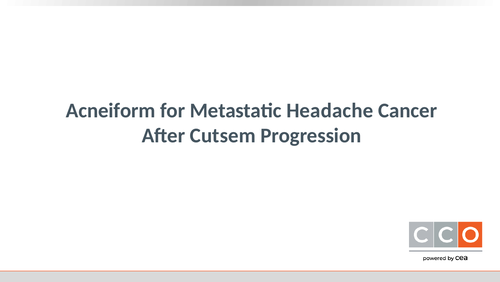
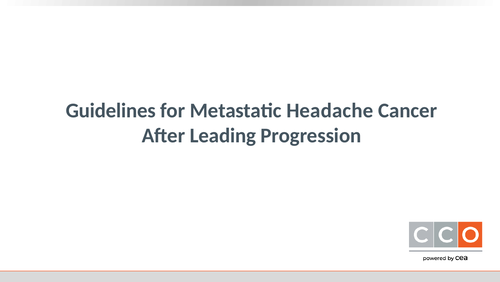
Acneiform: Acneiform -> Guidelines
Cutsem: Cutsem -> Leading
